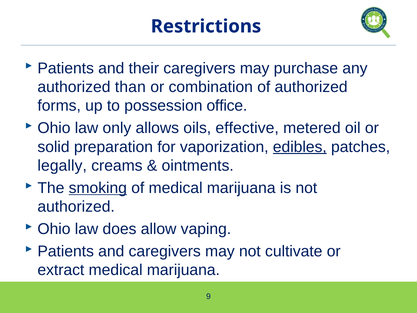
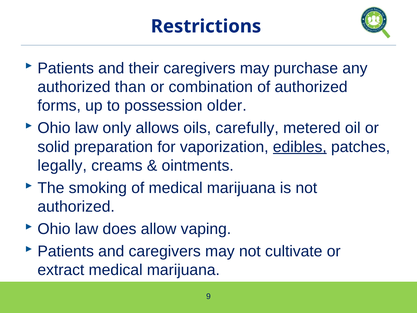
office: office -> older
effective: effective -> carefully
smoking underline: present -> none
